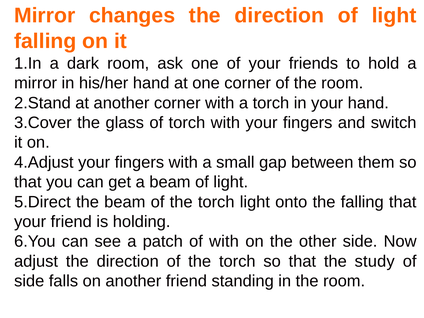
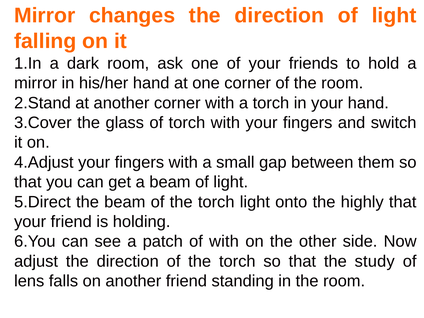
the falling: falling -> highly
side at (29, 281): side -> lens
